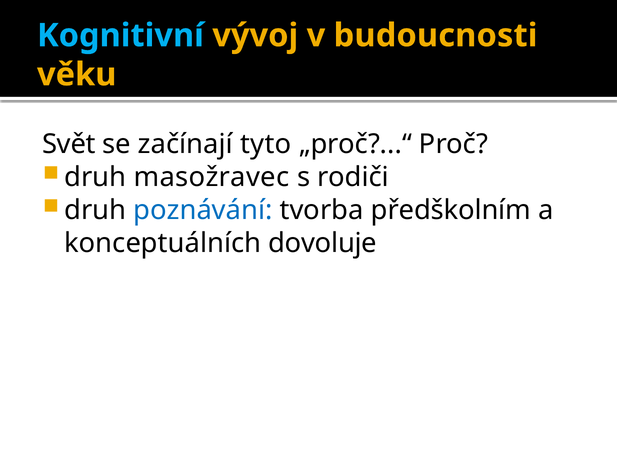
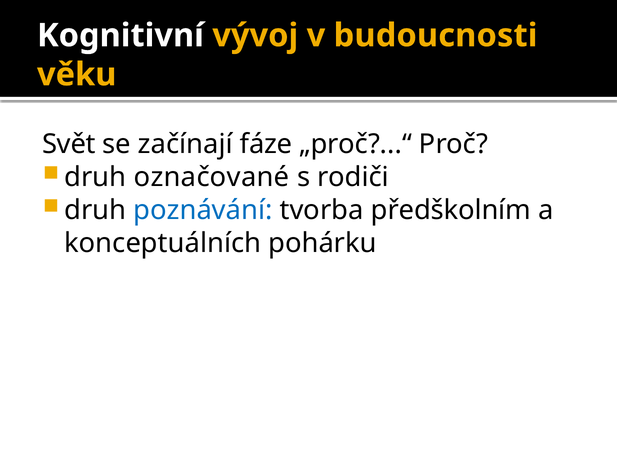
Kognitivní colour: light blue -> white
tyto: tyto -> fáze
masožravec: masožravec -> označované
dovoluje: dovoluje -> pohárku
